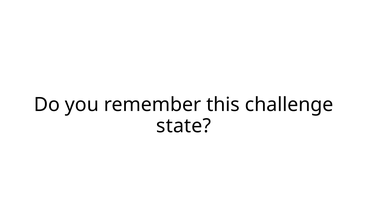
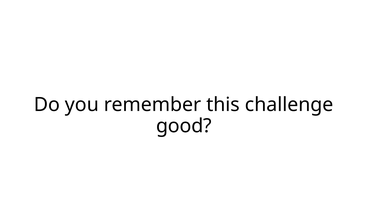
state: state -> good
